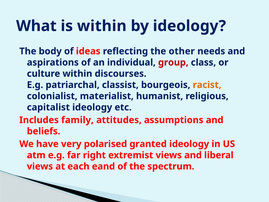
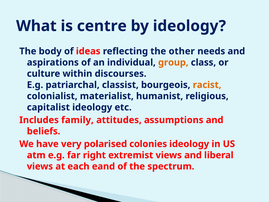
is within: within -> centre
group colour: red -> orange
granted: granted -> colonies
